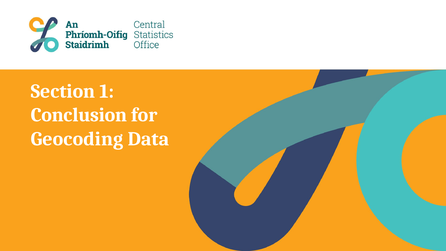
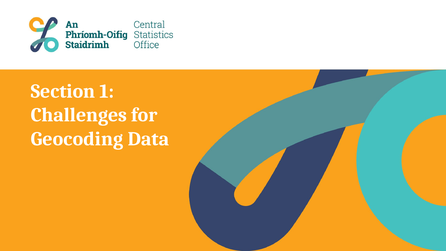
Conclusion: Conclusion -> Challenges
